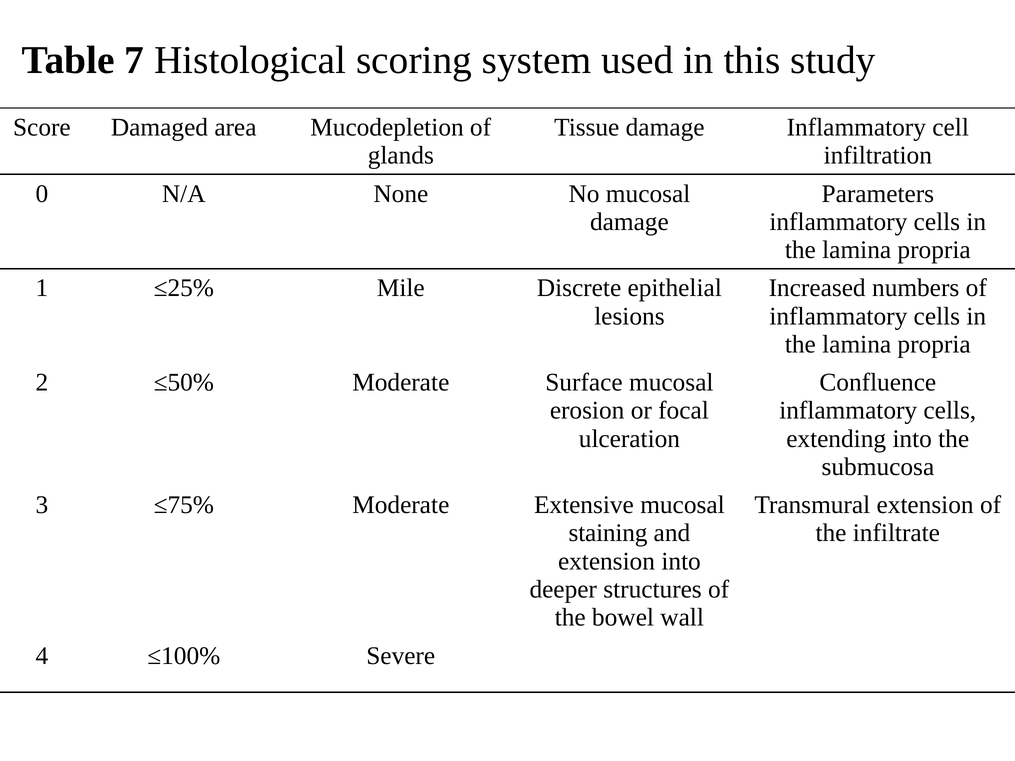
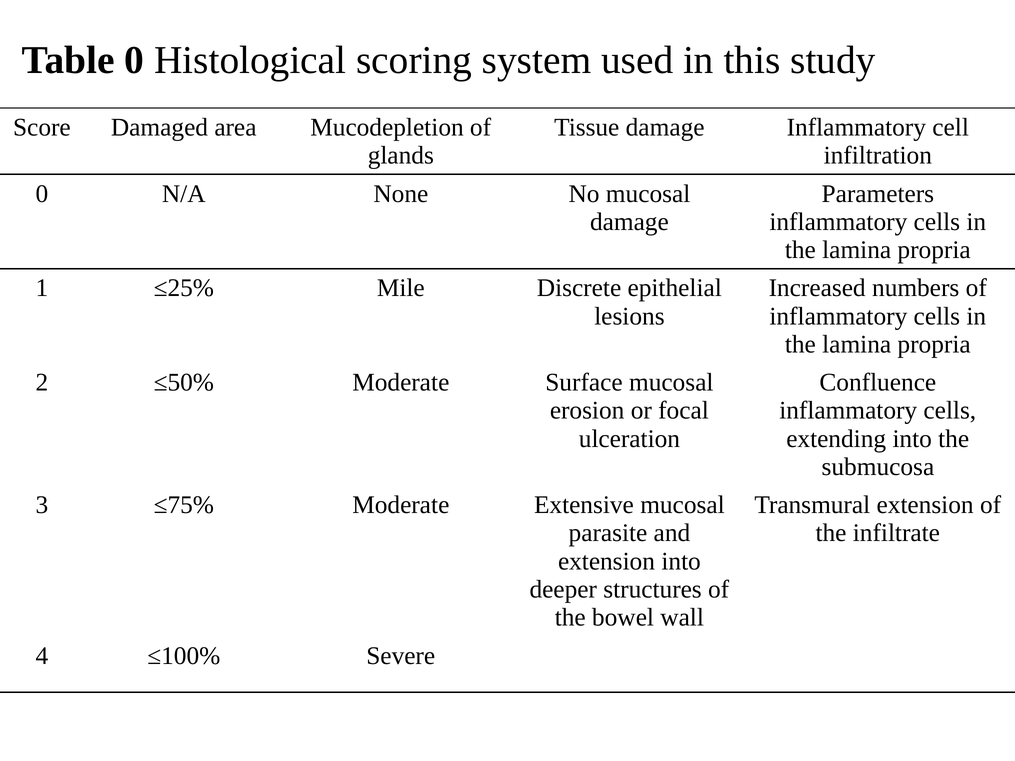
Table 7: 7 -> 0
staining: staining -> parasite
